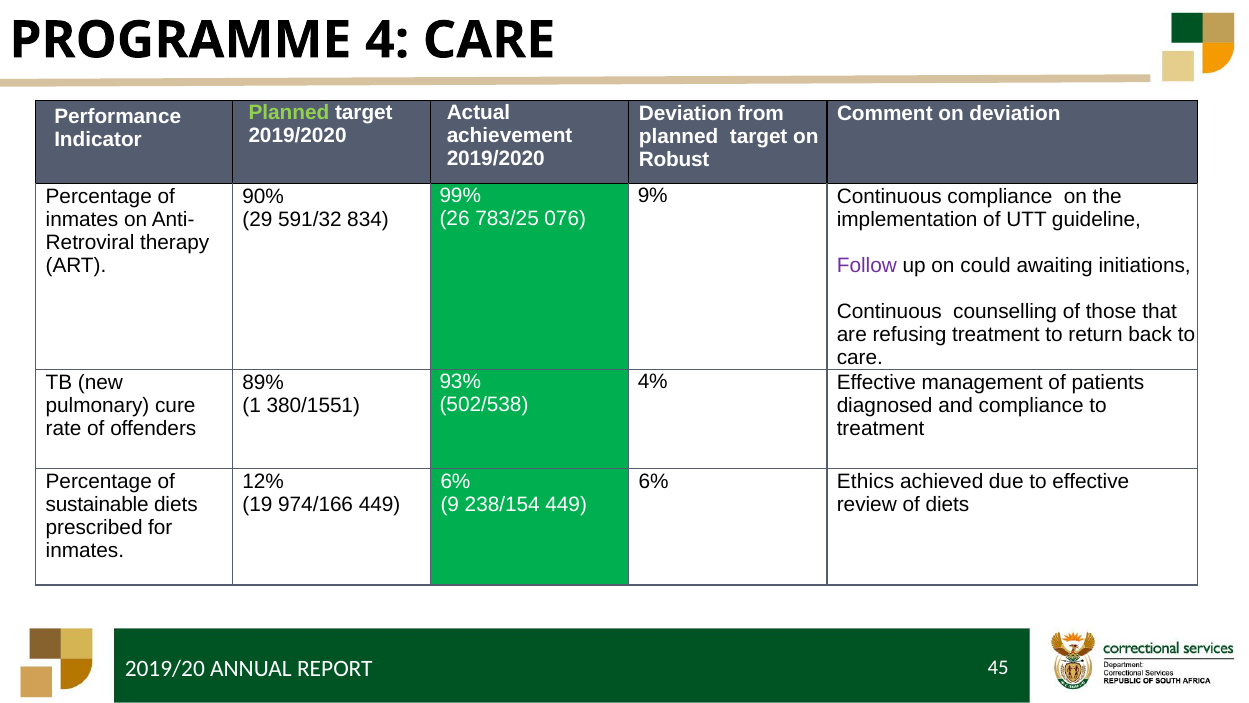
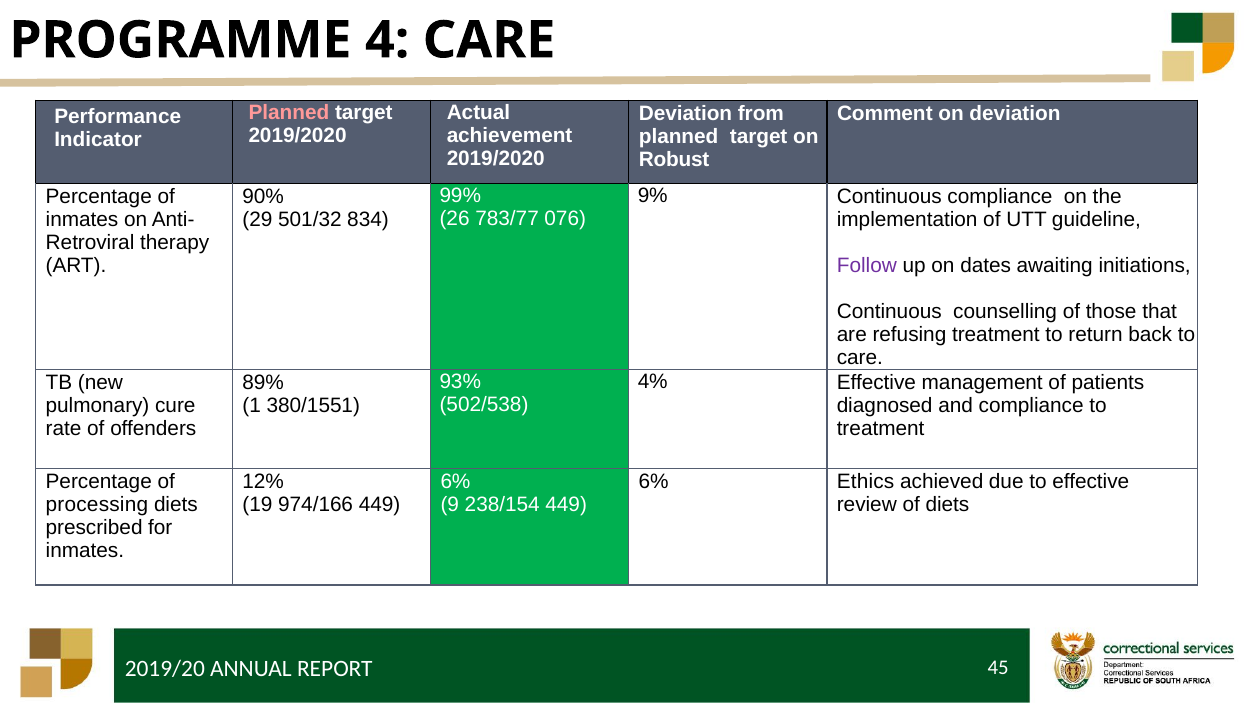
Planned at (289, 112) colour: light green -> pink
783/25: 783/25 -> 783/77
591/32: 591/32 -> 501/32
could: could -> dates
sustainable: sustainable -> processing
